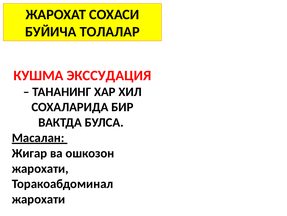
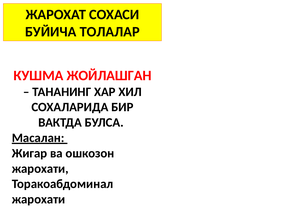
ЭКССУДАЦИЯ: ЭКССУДАЦИЯ -> ЖОЙЛАШГАН
